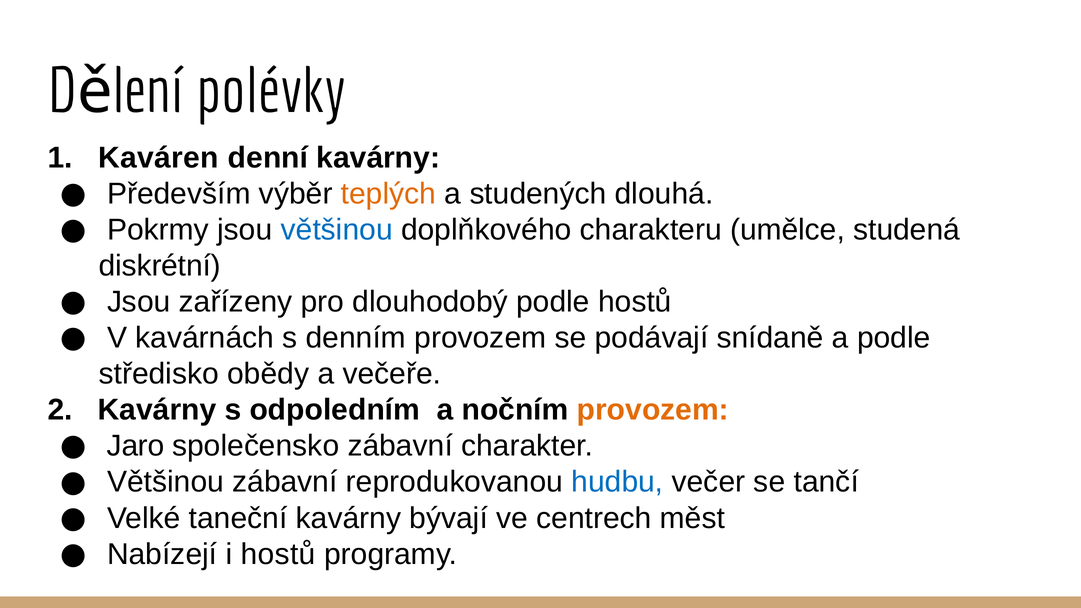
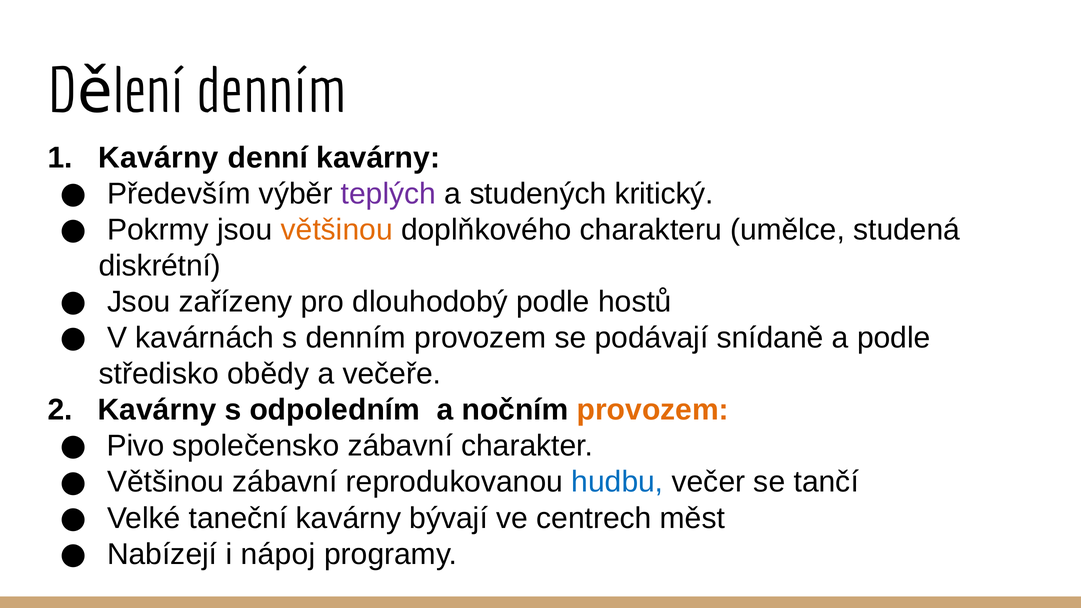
polévky at (271, 91): polévky -> denním
1 Kaváren: Kaváren -> Kavárny
teplých colour: orange -> purple
dlouhá: dlouhá -> kritický
většinou at (337, 230) colour: blue -> orange
Jaro: Jaro -> Pivo
i hostů: hostů -> nápoj
